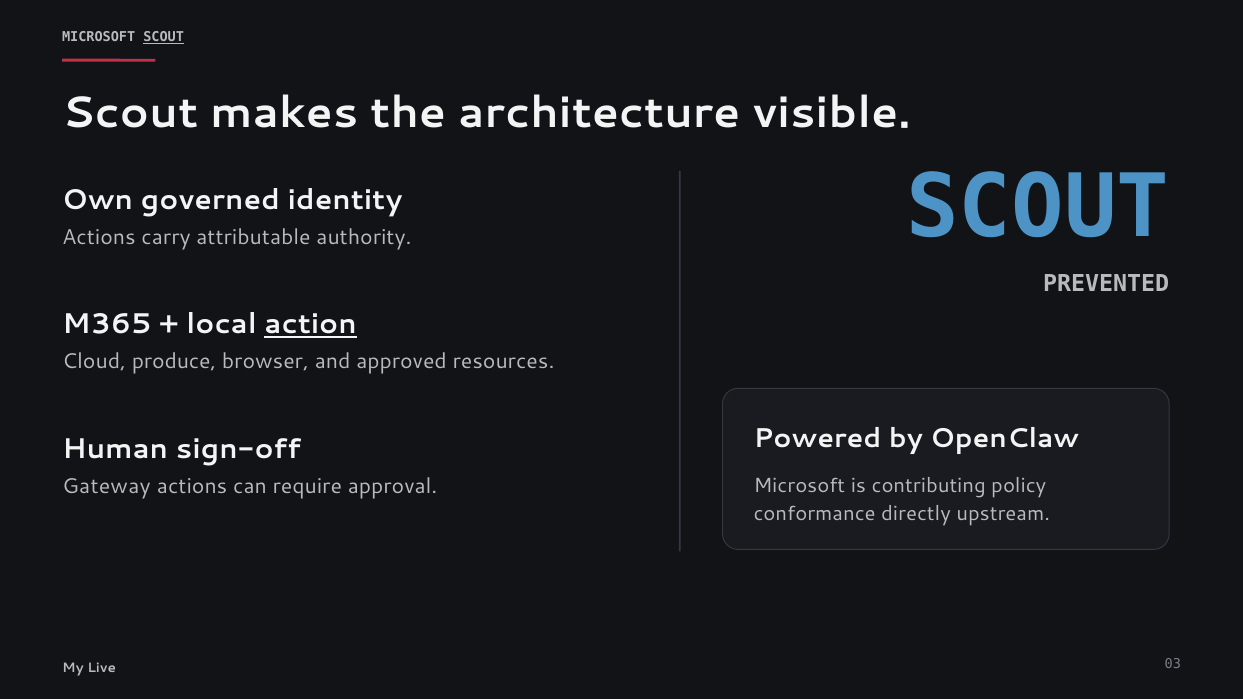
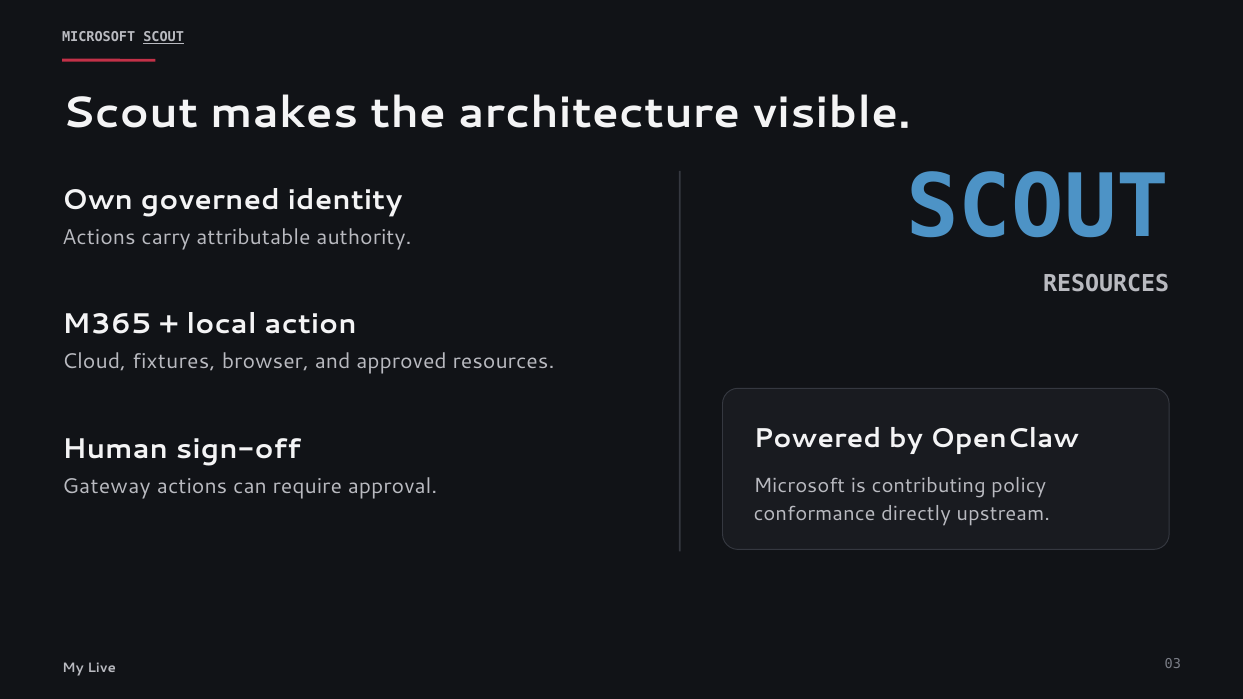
PREVENTED at (1106, 284): PREVENTED -> RESOURCES
action underline: present -> none
produce: produce -> fixtures
